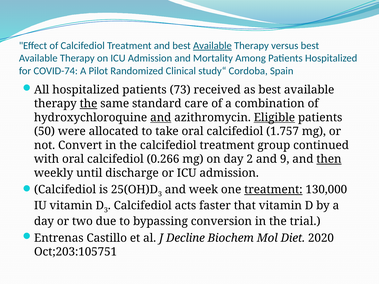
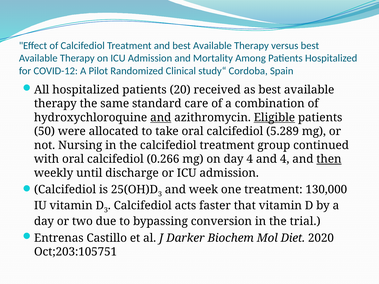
Available at (212, 46) underline: present -> none
COVID-74: COVID-74 -> COVID-12
73: 73 -> 20
the at (89, 104) underline: present -> none
1.757: 1.757 -> 5.289
Convert: Convert -> Nursing
day 2: 2 -> 4
and 9: 9 -> 4
treatment at (273, 190) underline: present -> none
Decline: Decline -> Darker
